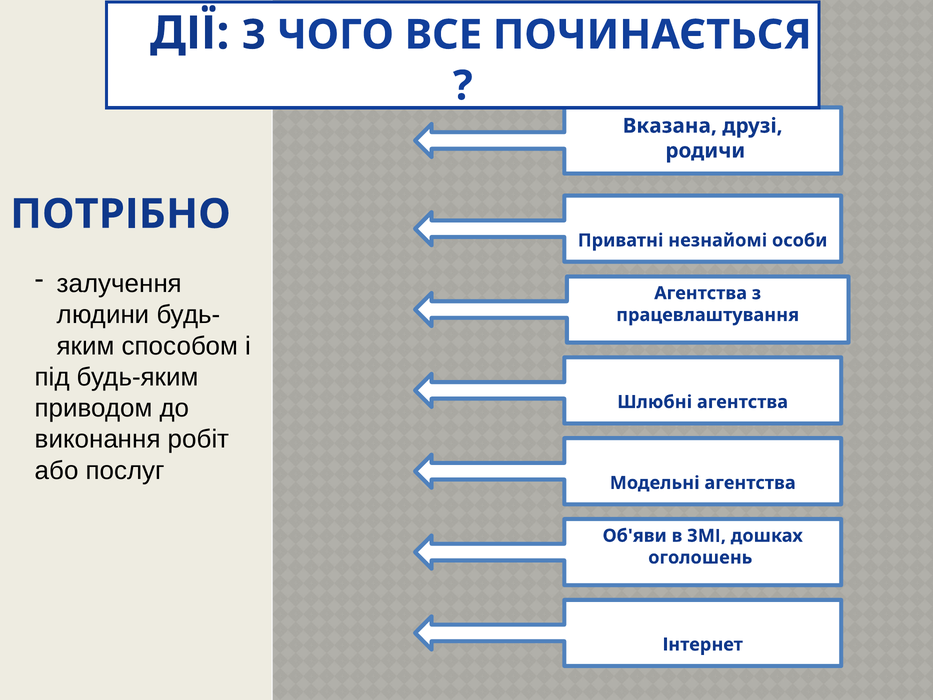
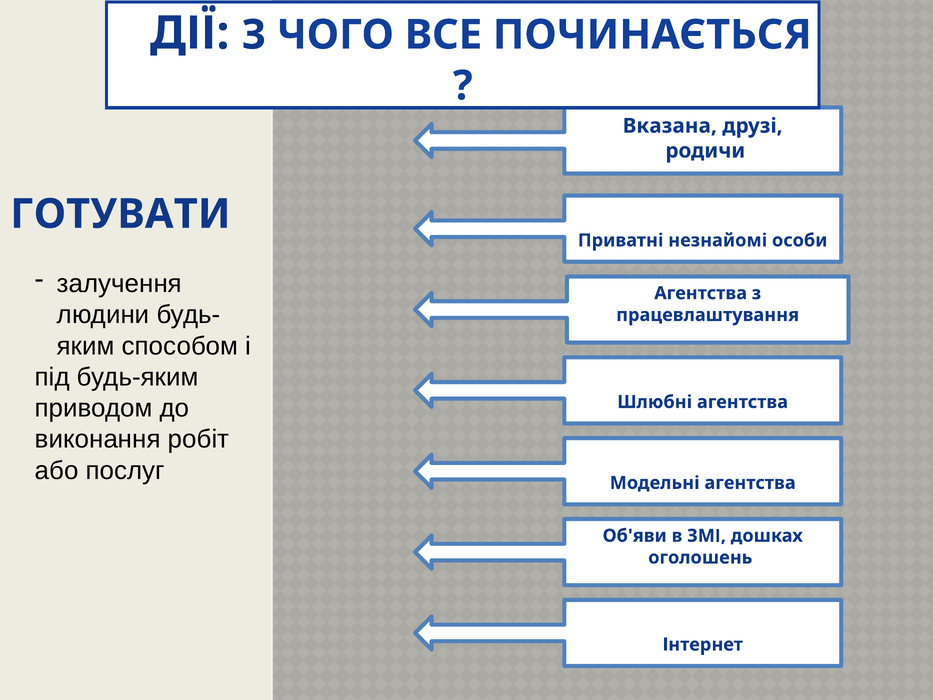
ПОТРІБНО: ПОТРІБНО -> ГОТУВАТИ
